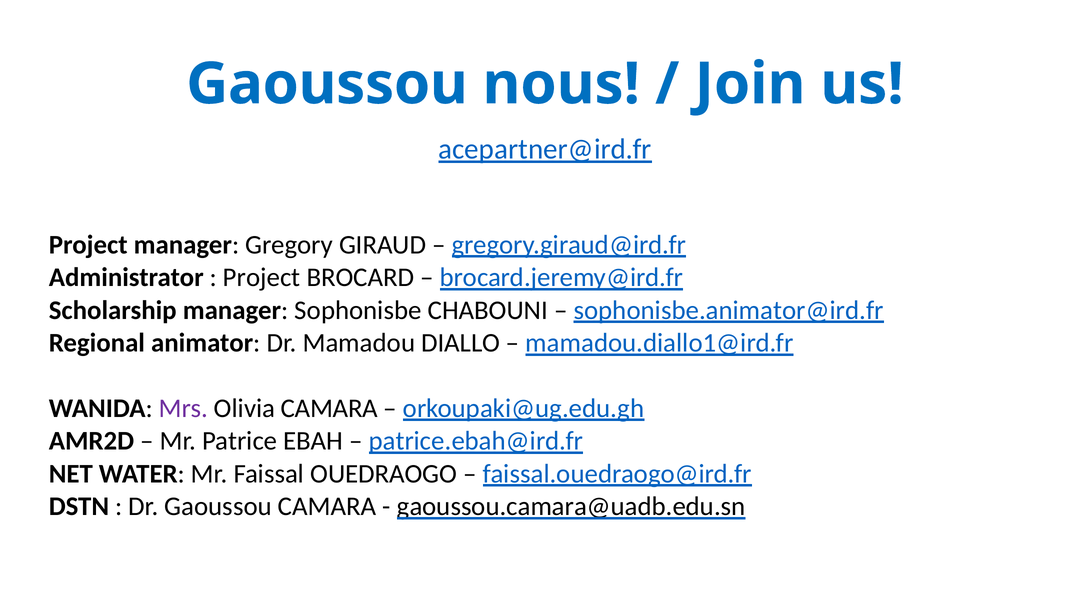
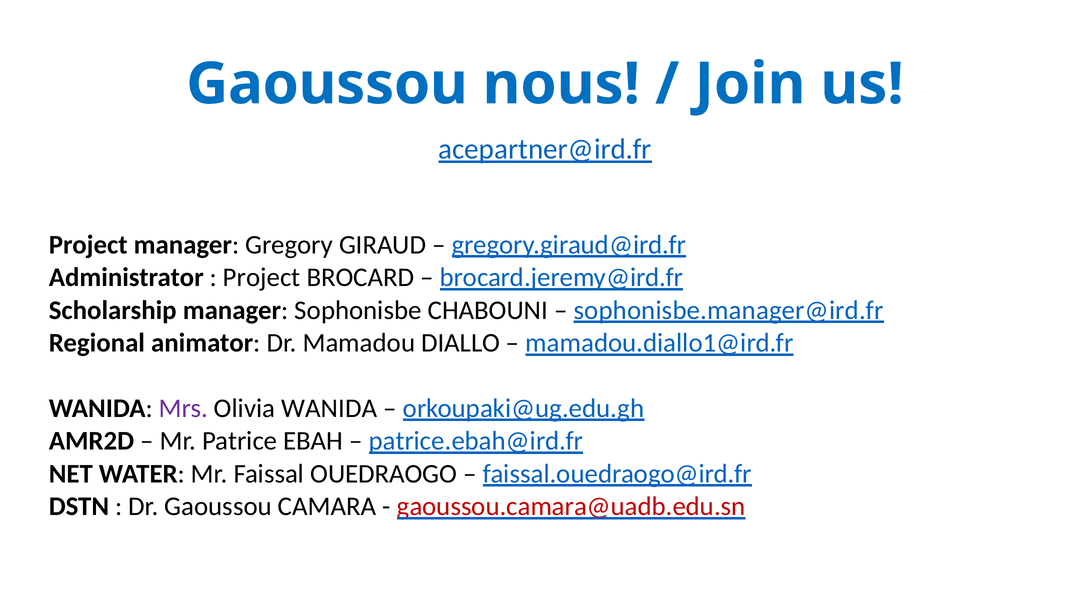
sophonisbe.animator@ird.fr: sophonisbe.animator@ird.fr -> sophonisbe.manager@ird.fr
Olivia CAMARA: CAMARA -> WANIDA
gaoussou.camara@uadb.edu.sn colour: black -> red
